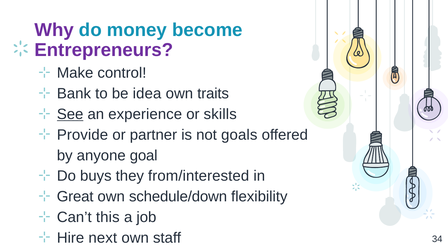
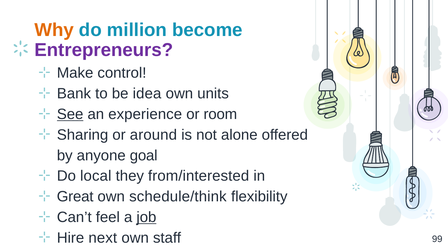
Why colour: purple -> orange
money: money -> million
traits: traits -> units
skills: skills -> room
Provide: Provide -> Sharing
partner: partner -> around
goals: goals -> alone
buys: buys -> local
schedule/down: schedule/down -> schedule/think
this: this -> feel
job underline: none -> present
34: 34 -> 99
